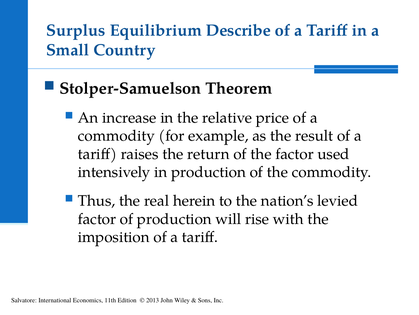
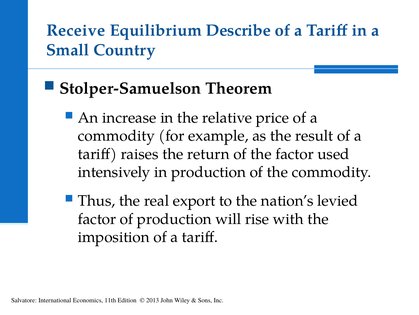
Surplus: Surplus -> Receive
herein: herein -> export
